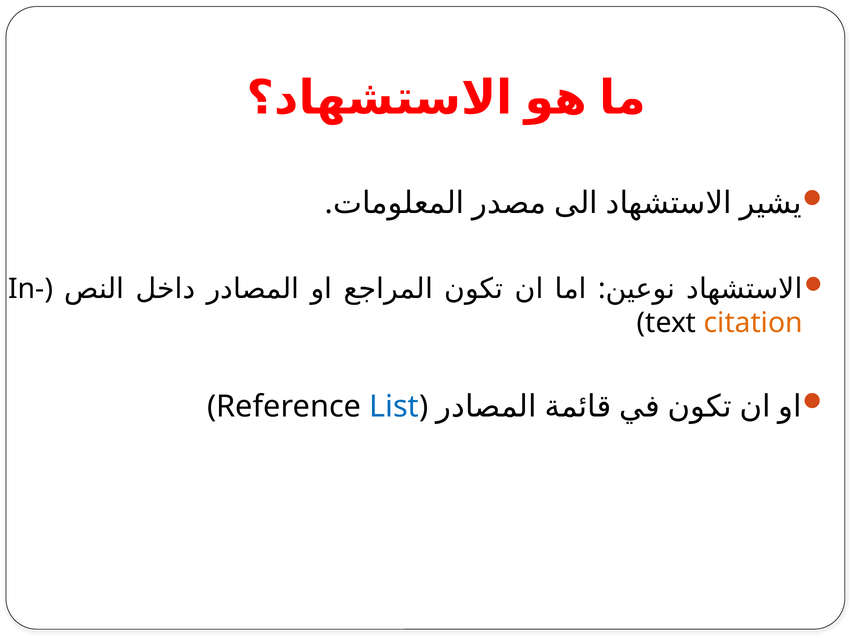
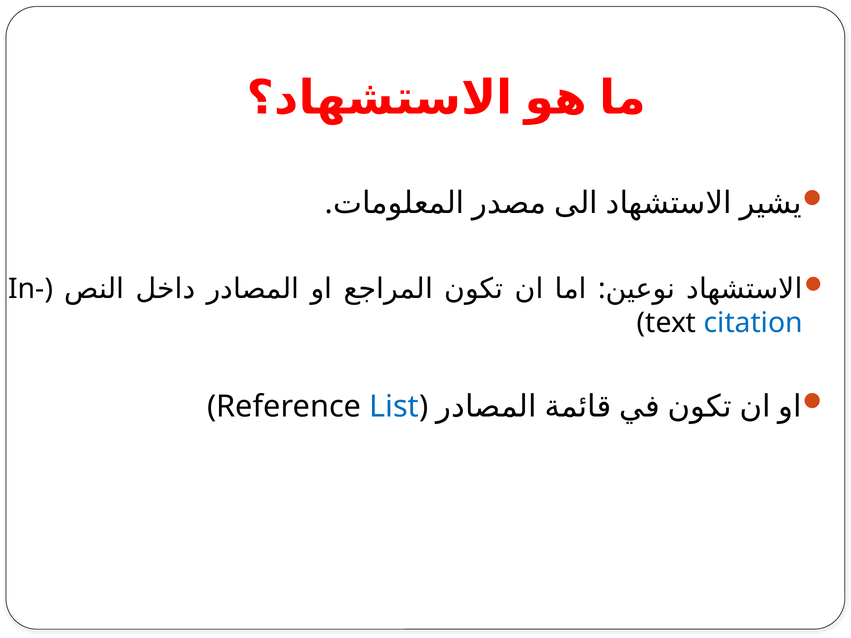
citation colour: orange -> blue
